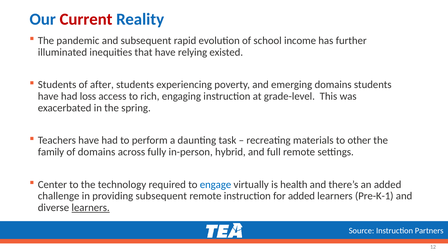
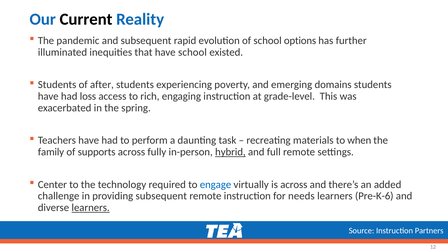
Current colour: red -> black
income: income -> options
have relying: relying -> school
other: other -> when
of domains: domains -> supports
hybrid underline: none -> present
is health: health -> across
for added: added -> needs
Pre-K-1: Pre-K-1 -> Pre-K-6
